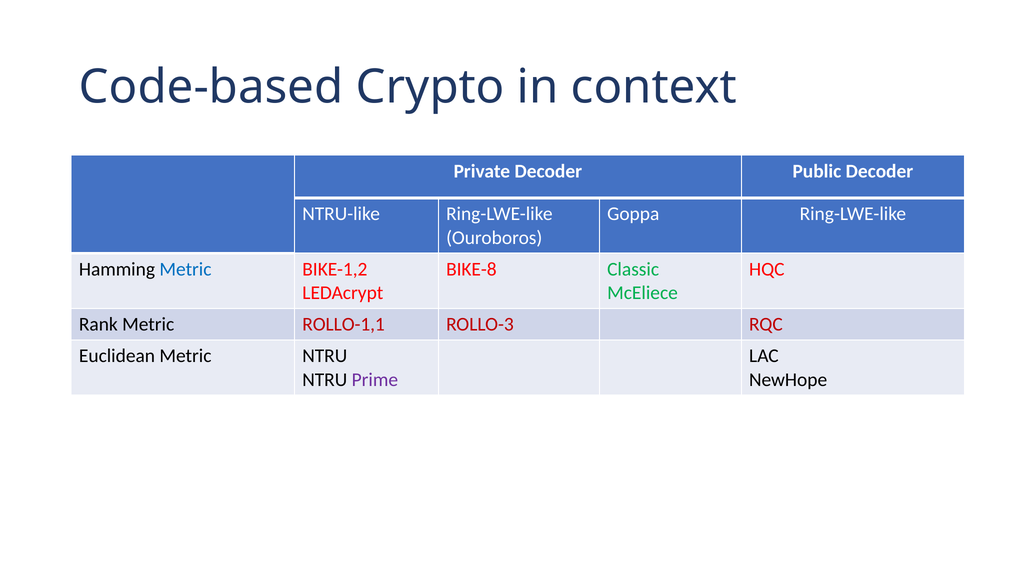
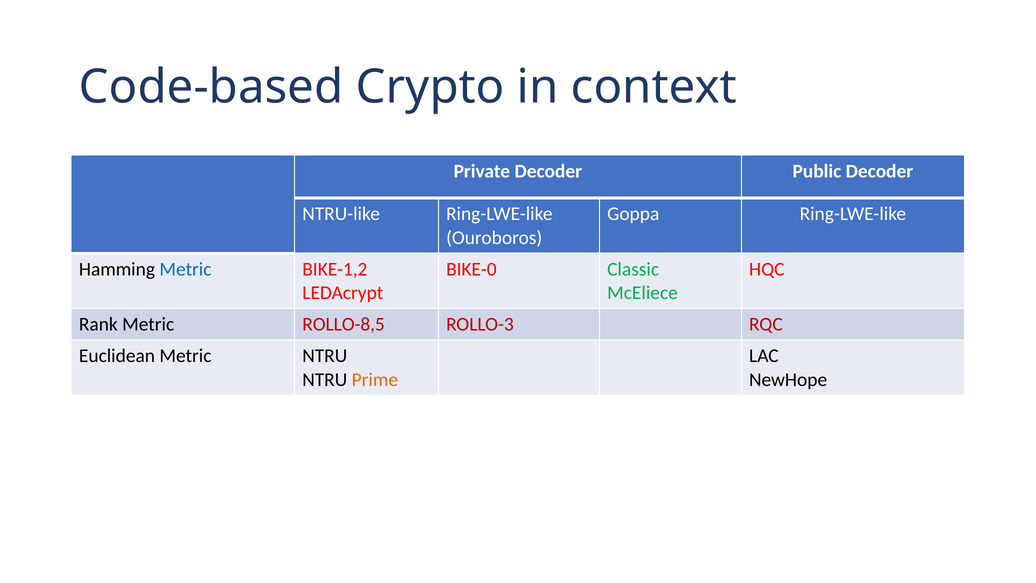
BIKE-8: BIKE-8 -> BIKE-0
ROLLO-1,1: ROLLO-1,1 -> ROLLO-8,5
Prime colour: purple -> orange
